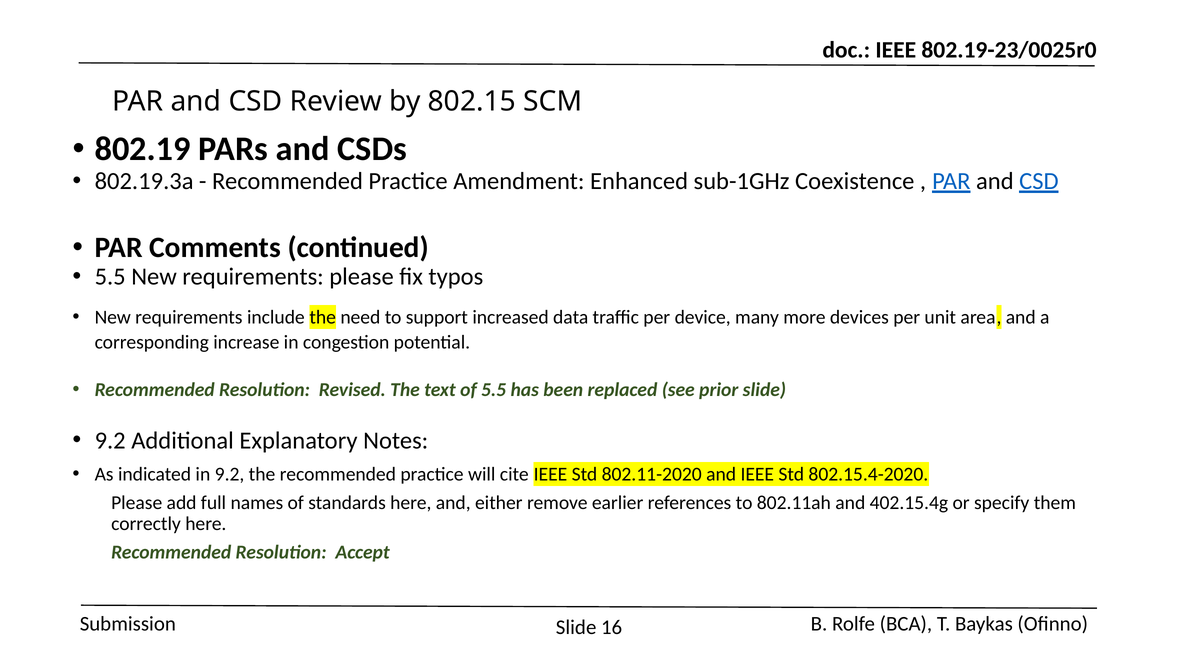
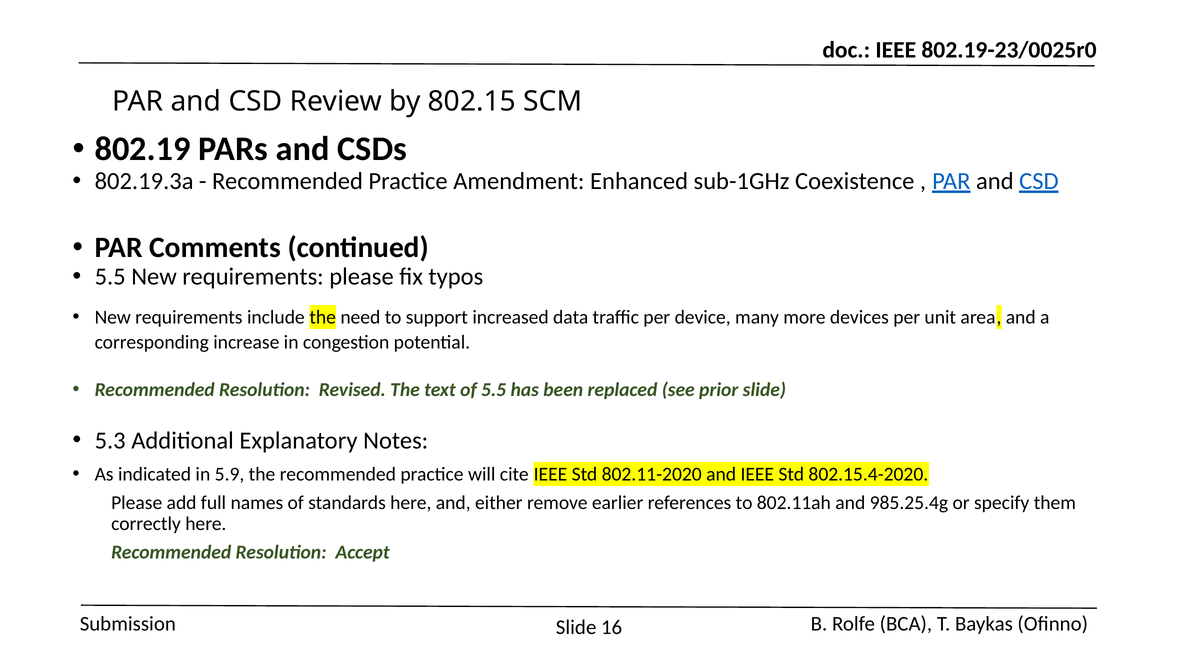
9.2 at (110, 441): 9.2 -> 5.3
in 9.2: 9.2 -> 5.9
402.15.4g: 402.15.4g -> 985.25.4g
